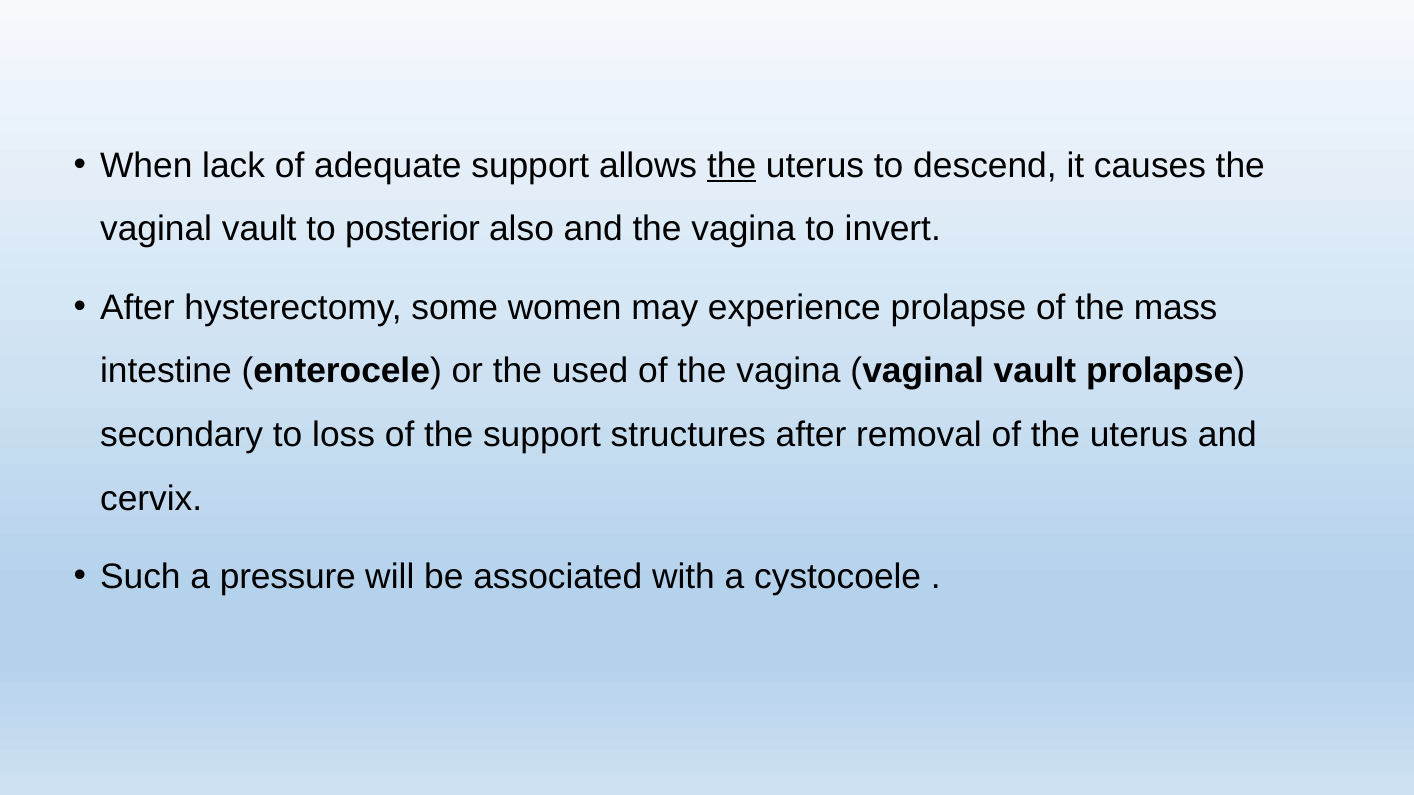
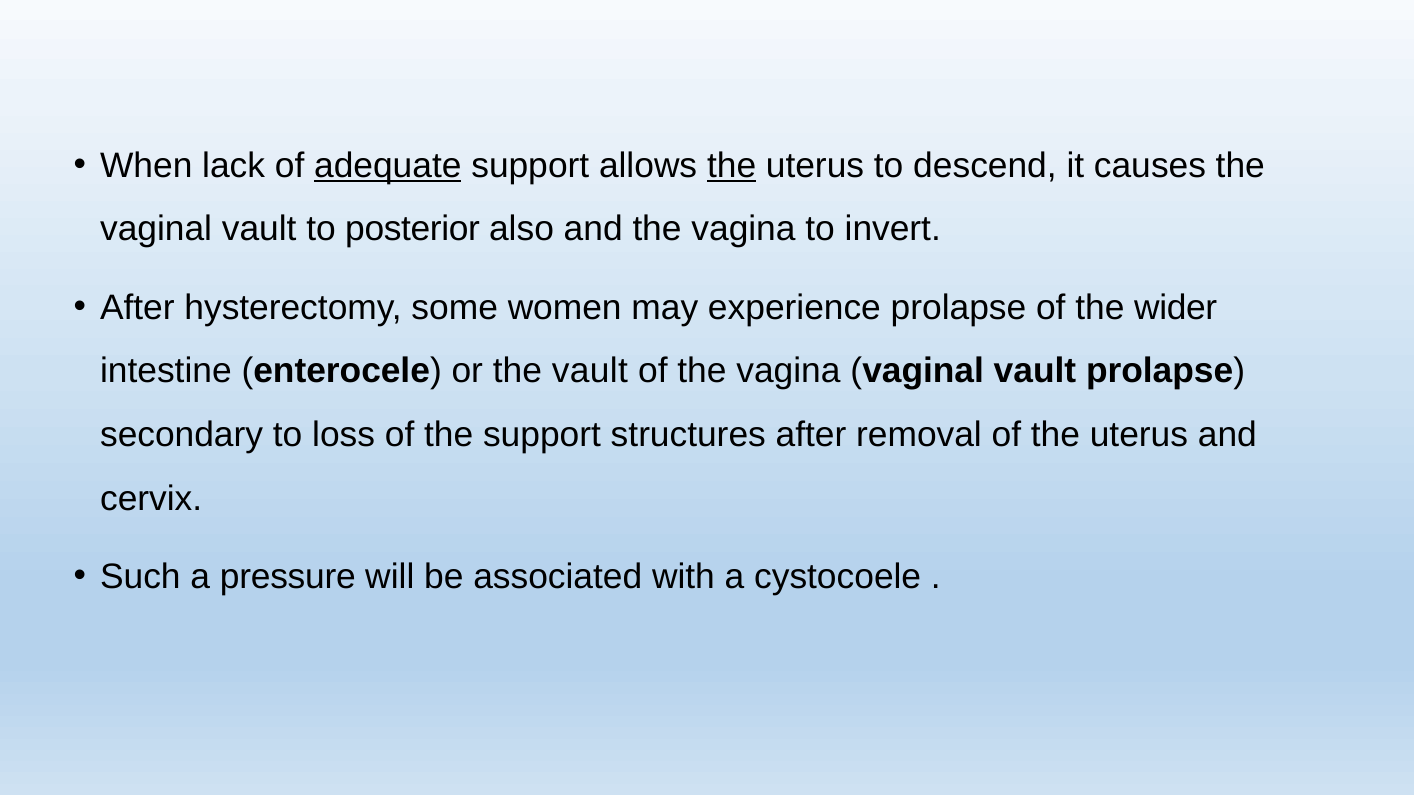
adequate underline: none -> present
mass: mass -> wider
the used: used -> vault
